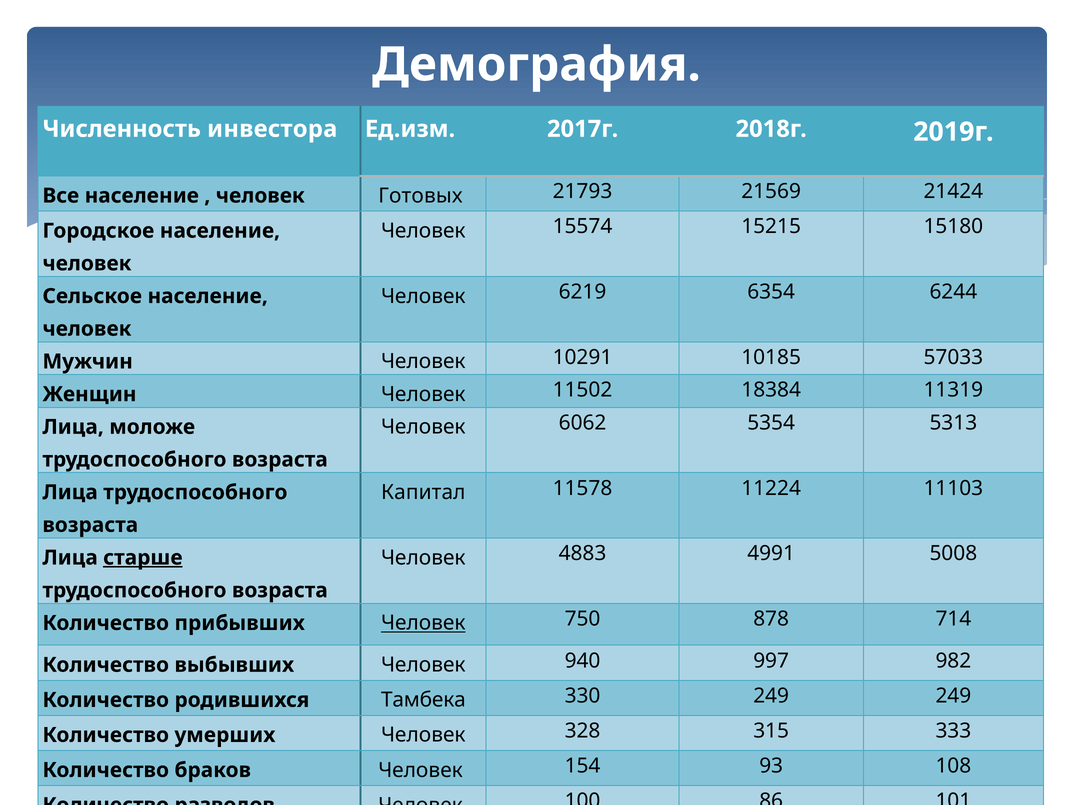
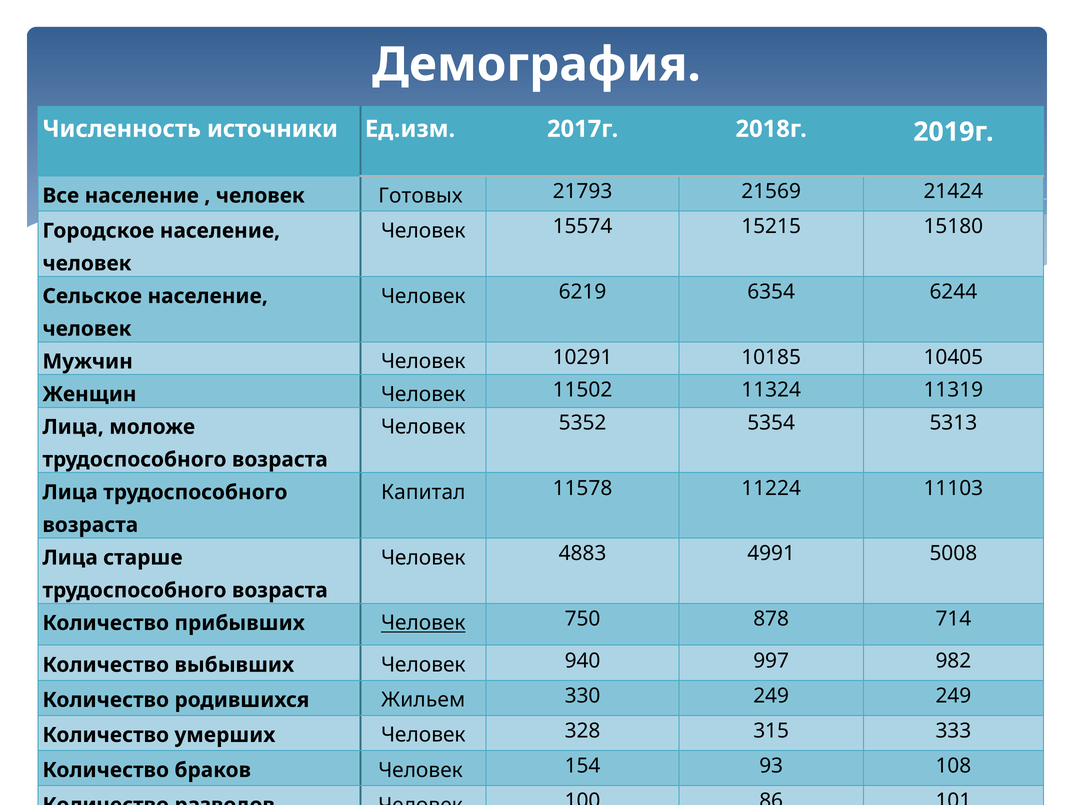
инвестора: инвестора -> источники
57033: 57033 -> 10405
18384: 18384 -> 11324
6062: 6062 -> 5352
старше underline: present -> none
Тамбека: Тамбека -> Жильем
